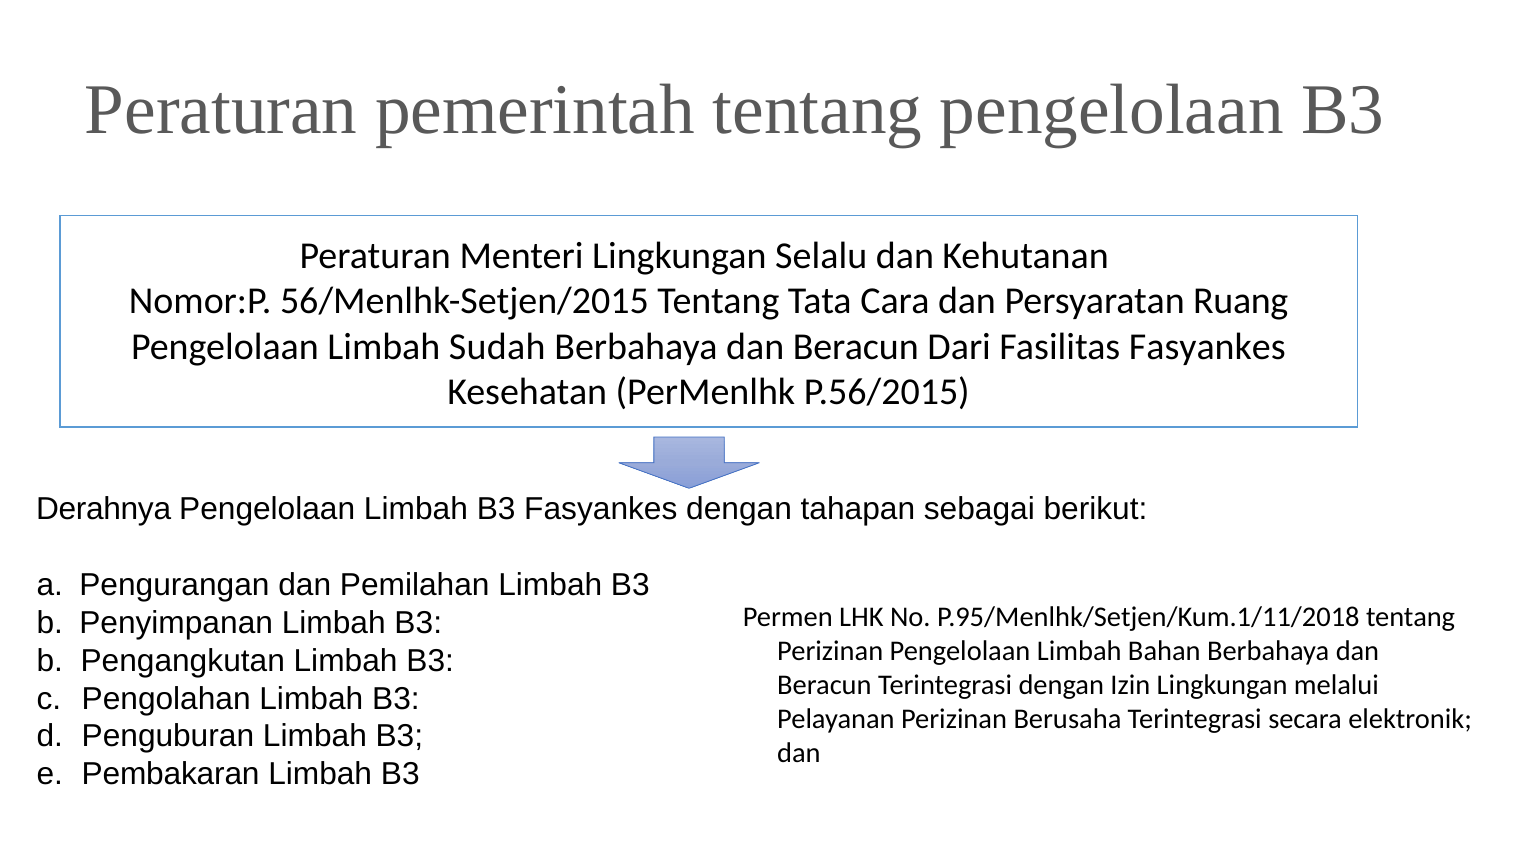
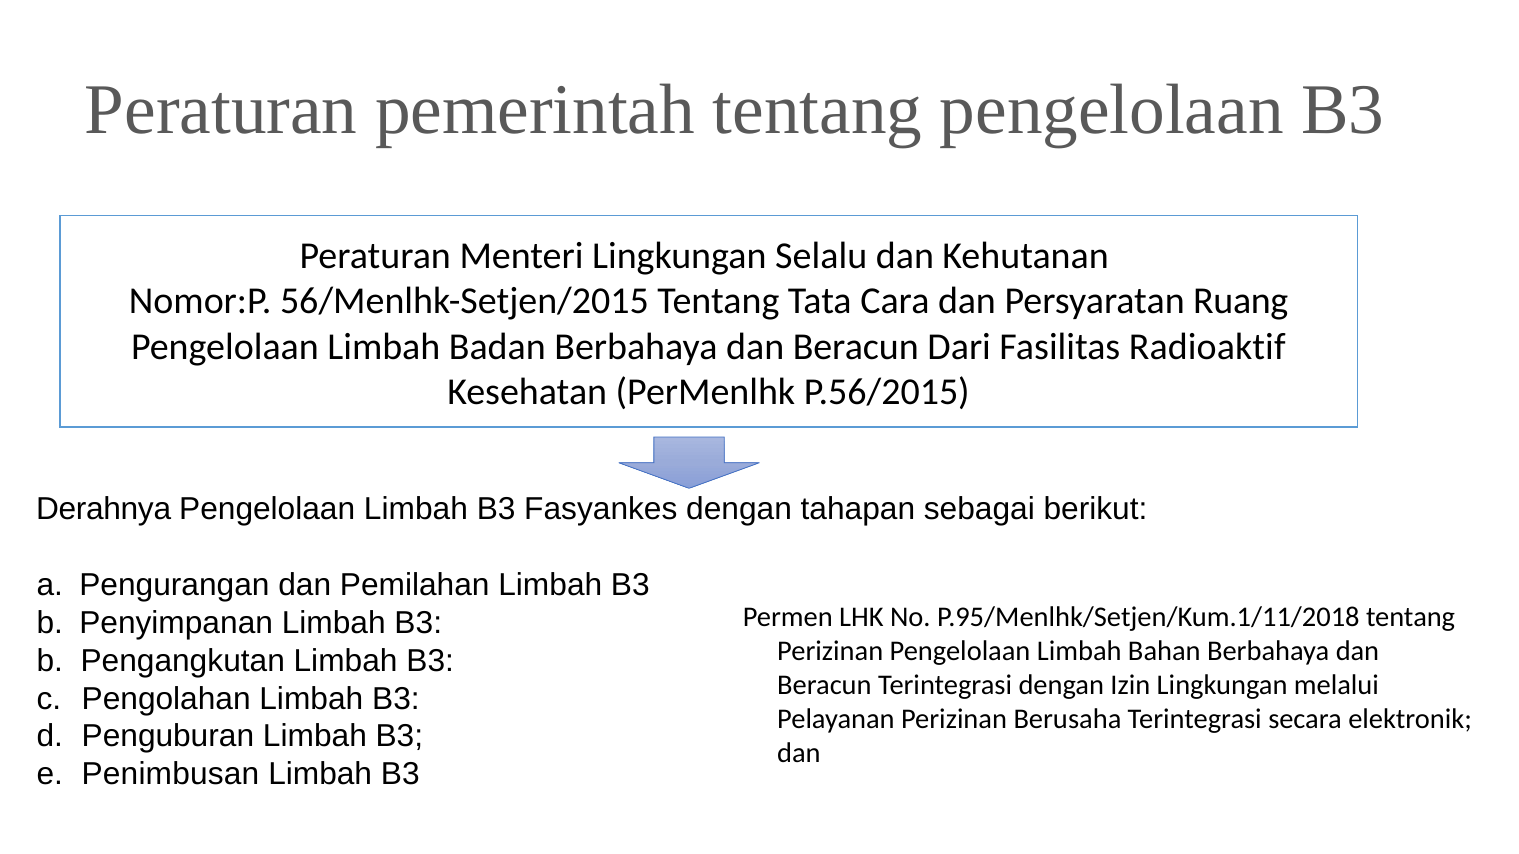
Sudah: Sudah -> Badan
Fasilitas Fasyankes: Fasyankes -> Radioaktif
Pembakaran: Pembakaran -> Penimbusan
